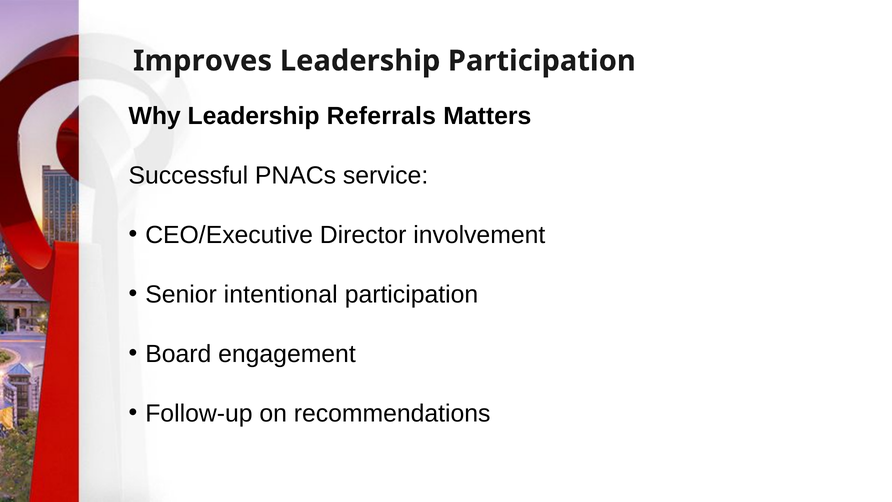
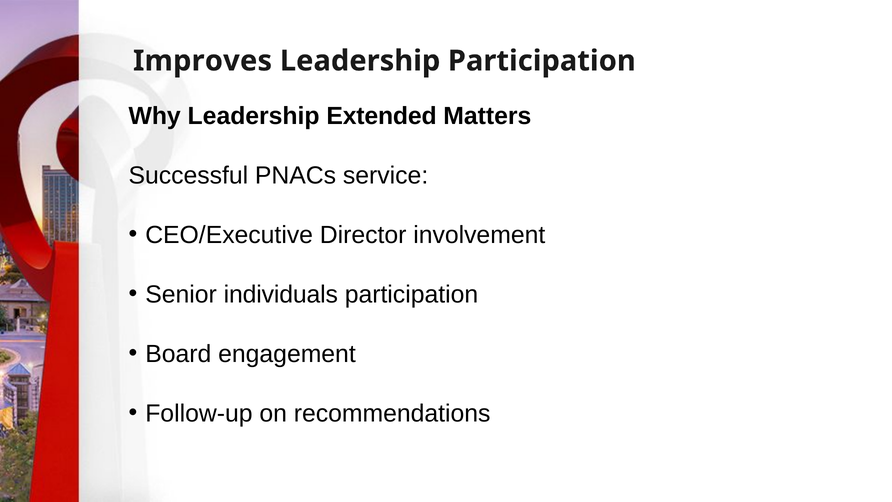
Referrals: Referrals -> Extended
intentional: intentional -> individuals
